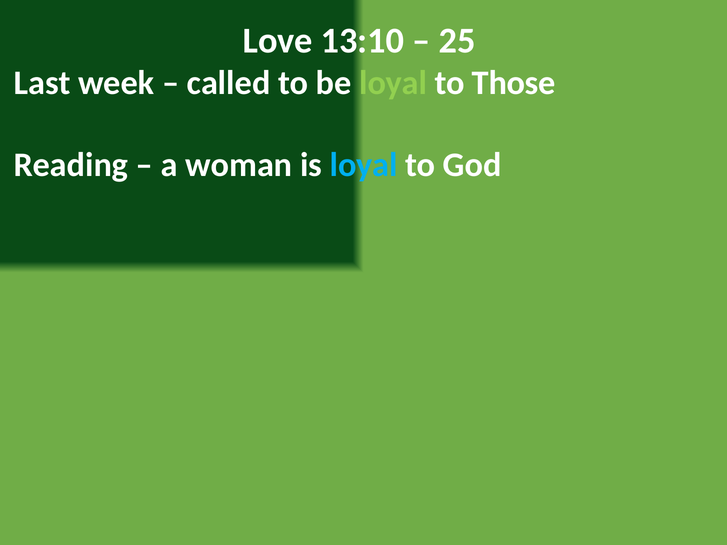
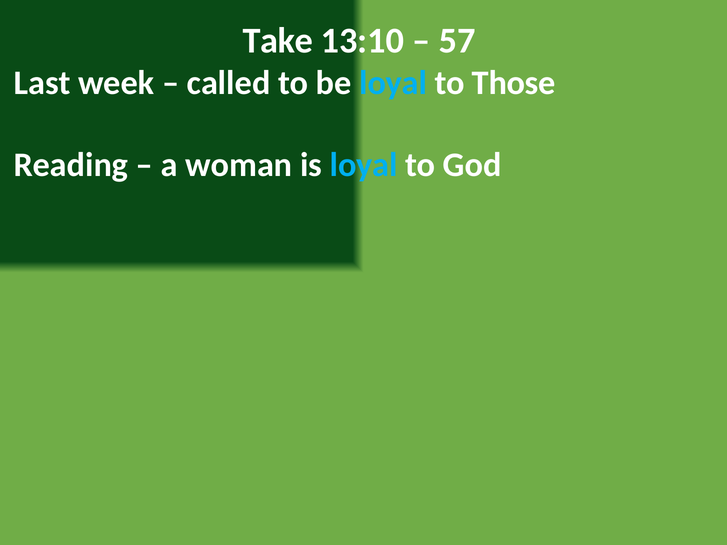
Love: Love -> Take
25: 25 -> 57
loyal at (393, 83) colour: light green -> light blue
